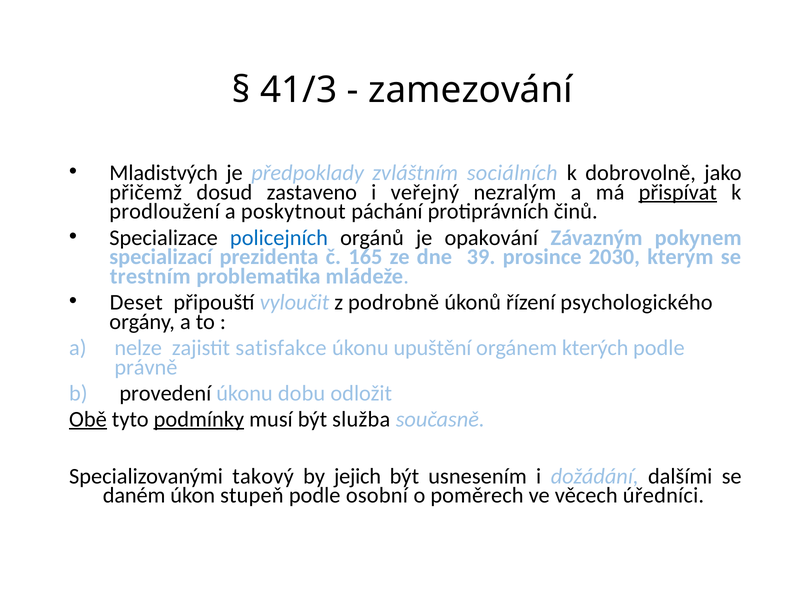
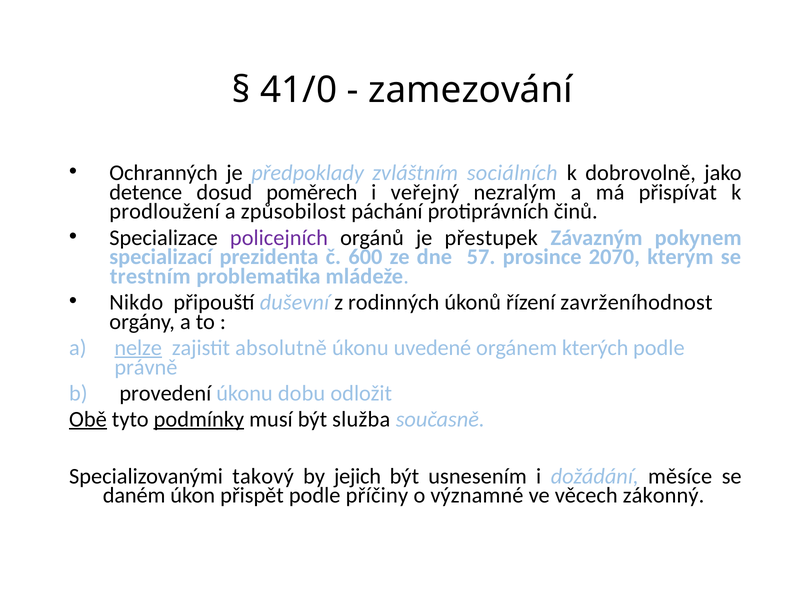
41/3: 41/3 -> 41/0
Mladistvých: Mladistvých -> Ochranných
přičemž: přičemž -> detence
zastaveno: zastaveno -> poměrech
přispívat underline: present -> none
poskytnout: poskytnout -> způsobilost
policejních colour: blue -> purple
opakování: opakování -> přestupek
165: 165 -> 600
39: 39 -> 57
2030: 2030 -> 2070
Deset: Deset -> Nikdo
vyloučit: vyloučit -> duševní
podrobně: podrobně -> rodinných
psychologického: psychologického -> zavrženíhodnost
nelze underline: none -> present
satisfakce: satisfakce -> absolutně
upuštění: upuštění -> uvedené
dalšími: dalšími -> měsíce
stupeň: stupeň -> přispět
osobní: osobní -> příčiny
poměrech: poměrech -> významné
úředníci: úředníci -> zákonný
